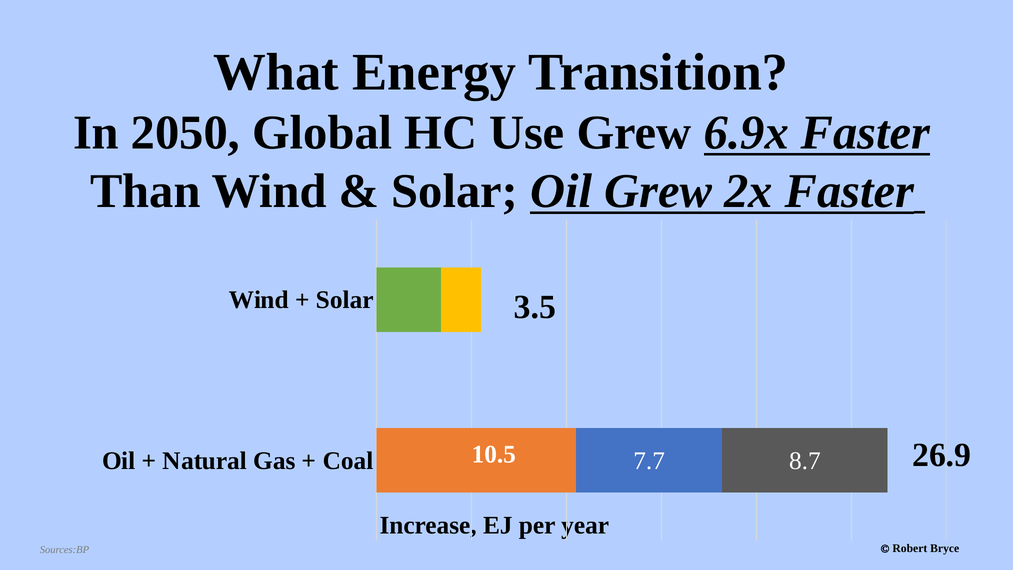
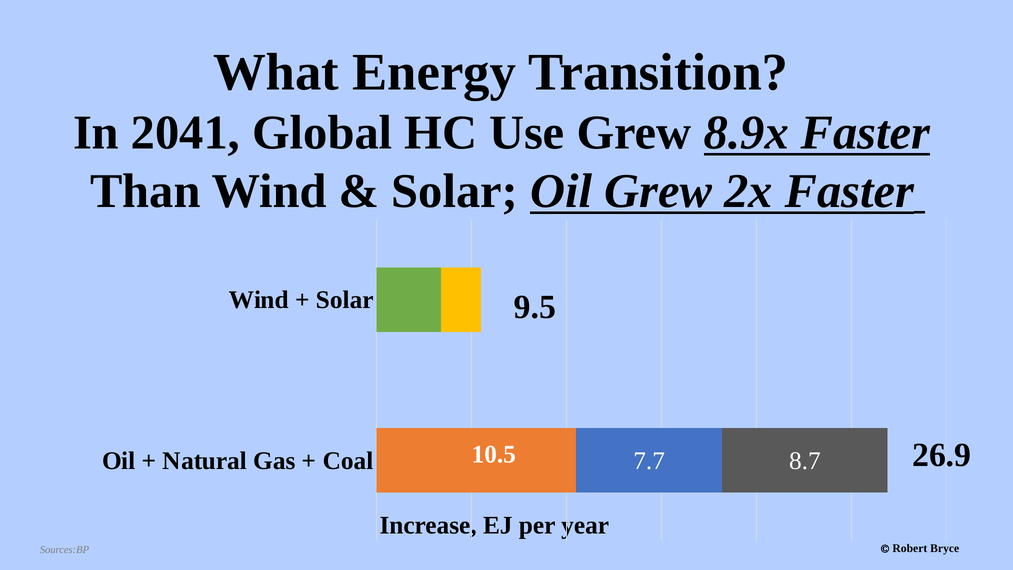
2050: 2050 -> 2041
6.9x: 6.9x -> 8.9x
3.5: 3.5 -> 9.5
